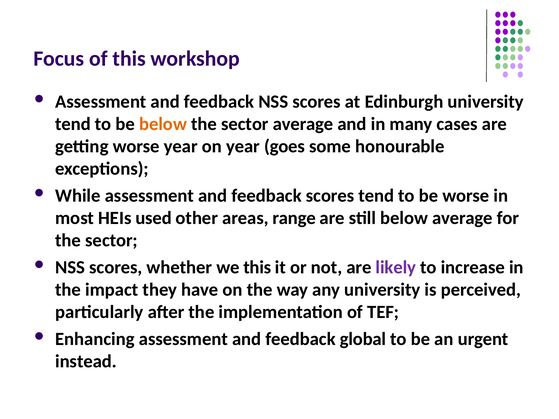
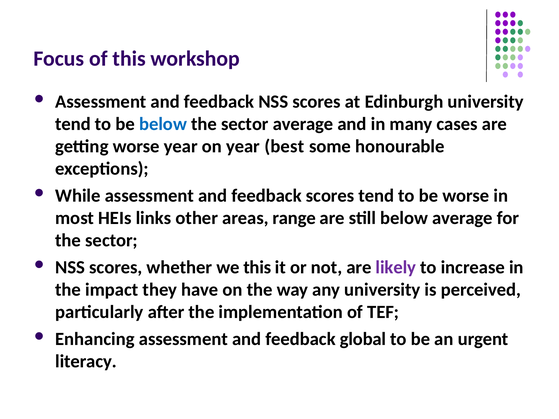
below at (163, 124) colour: orange -> blue
goes: goes -> best
used: used -> links
instead: instead -> literacy
